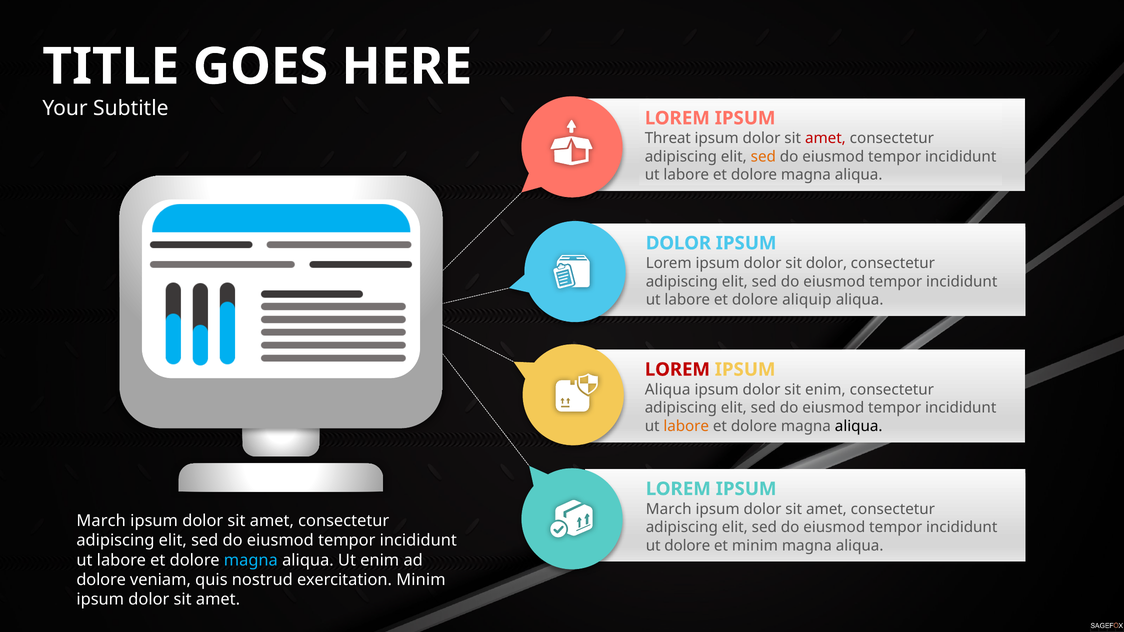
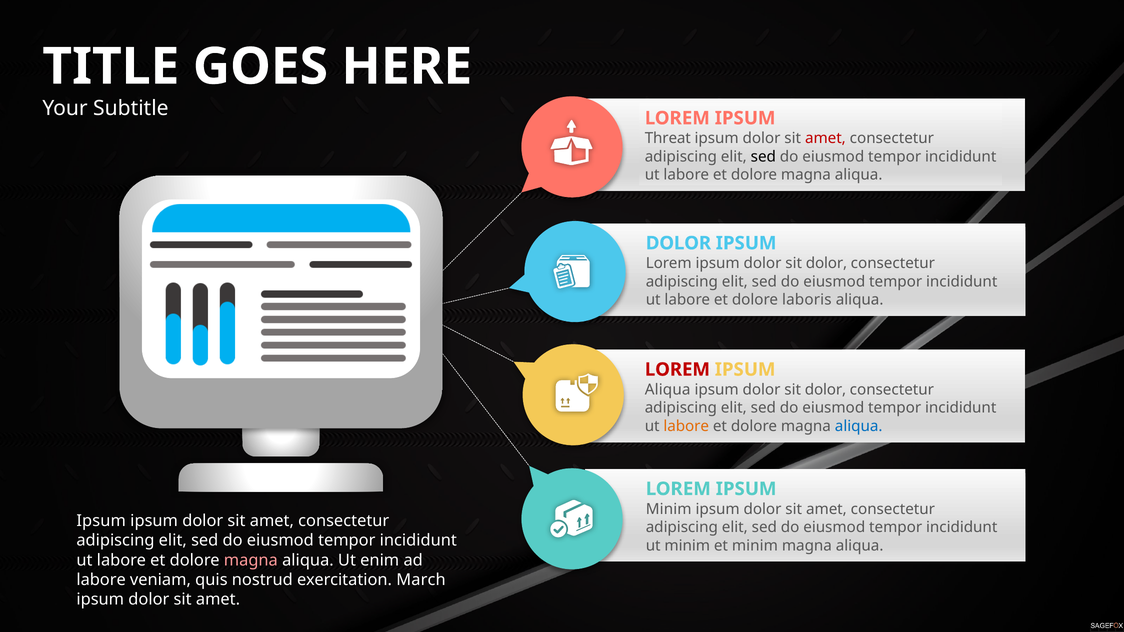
sed at (763, 157) colour: orange -> black
aliquip: aliquip -> laboris
enim at (825, 390): enim -> dolor
aliqua at (859, 426) colour: black -> blue
March at (669, 509): March -> Minim
March at (101, 521): March -> Ipsum
ut dolore: dolore -> minim
magna at (251, 560) colour: light blue -> pink
dolore at (101, 580): dolore -> labore
exercitation Minim: Minim -> March
